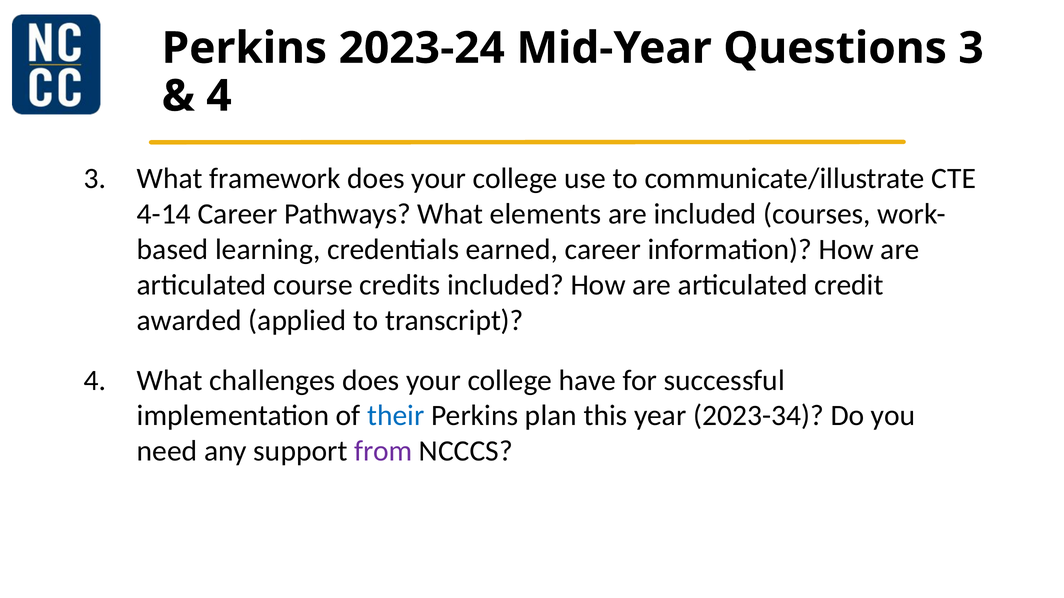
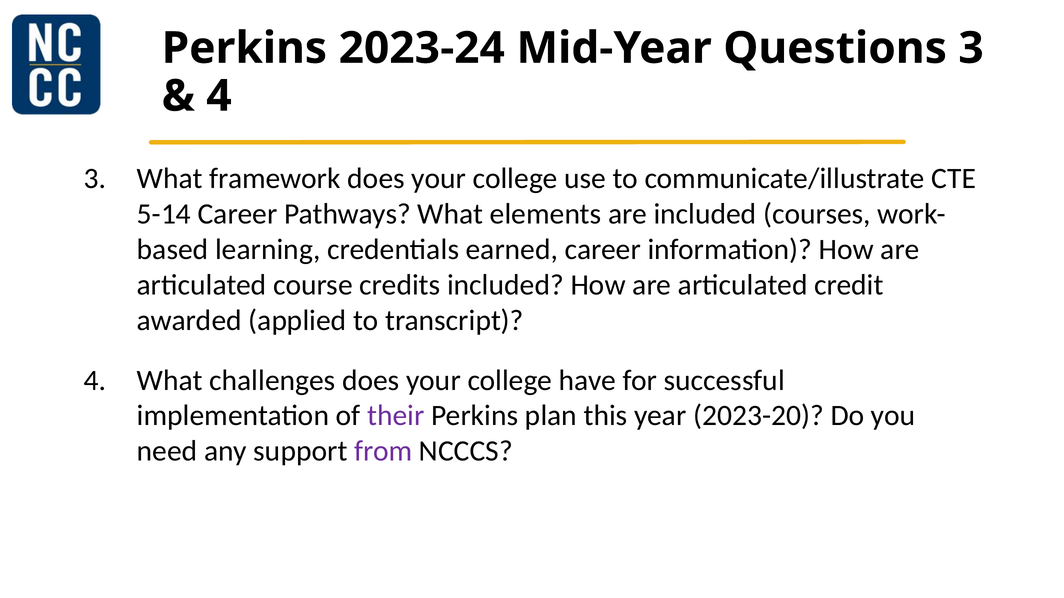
4-14: 4-14 -> 5-14
their colour: blue -> purple
2023-34: 2023-34 -> 2023-20
